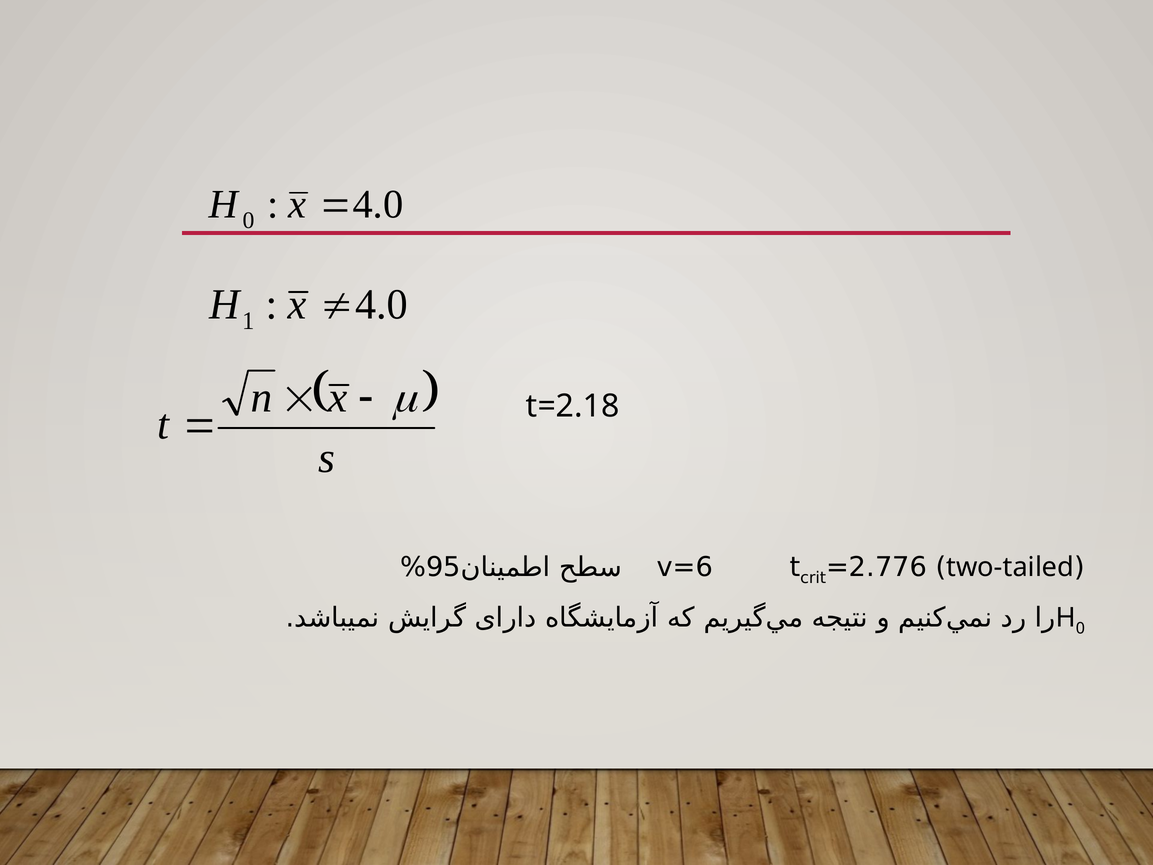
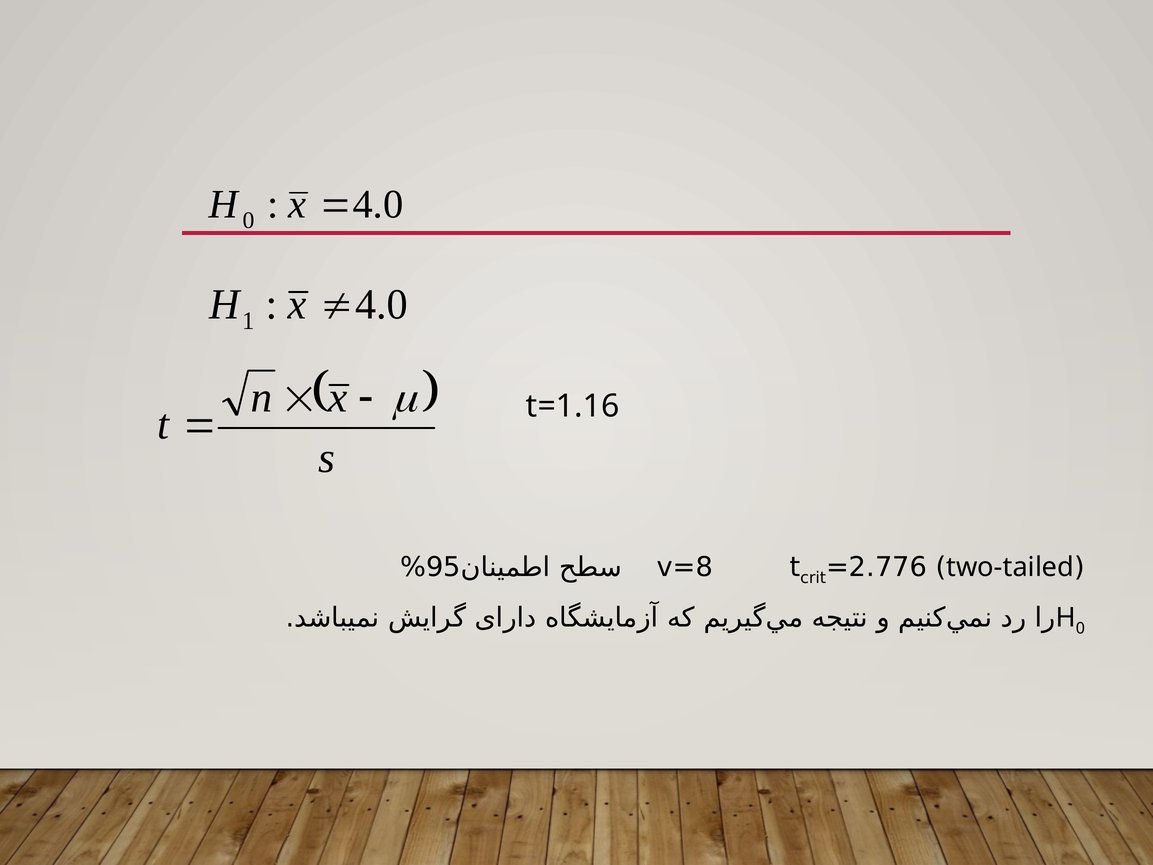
t=2.18: t=2.18 -> t=1.16
v=6: v=6 -> v=8
